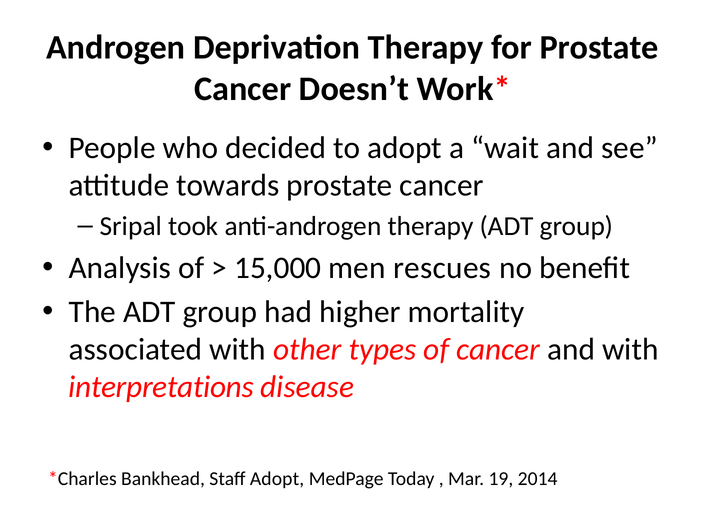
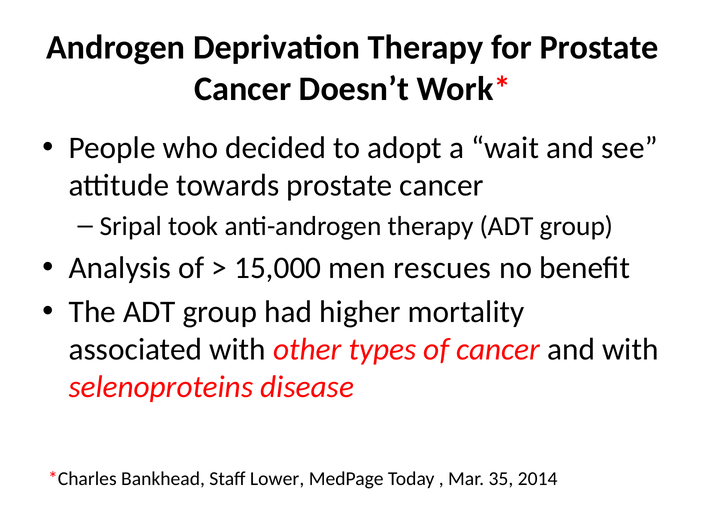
interpretations: interpretations -> selenoproteins
Staff Adopt: Adopt -> Lower
19: 19 -> 35
